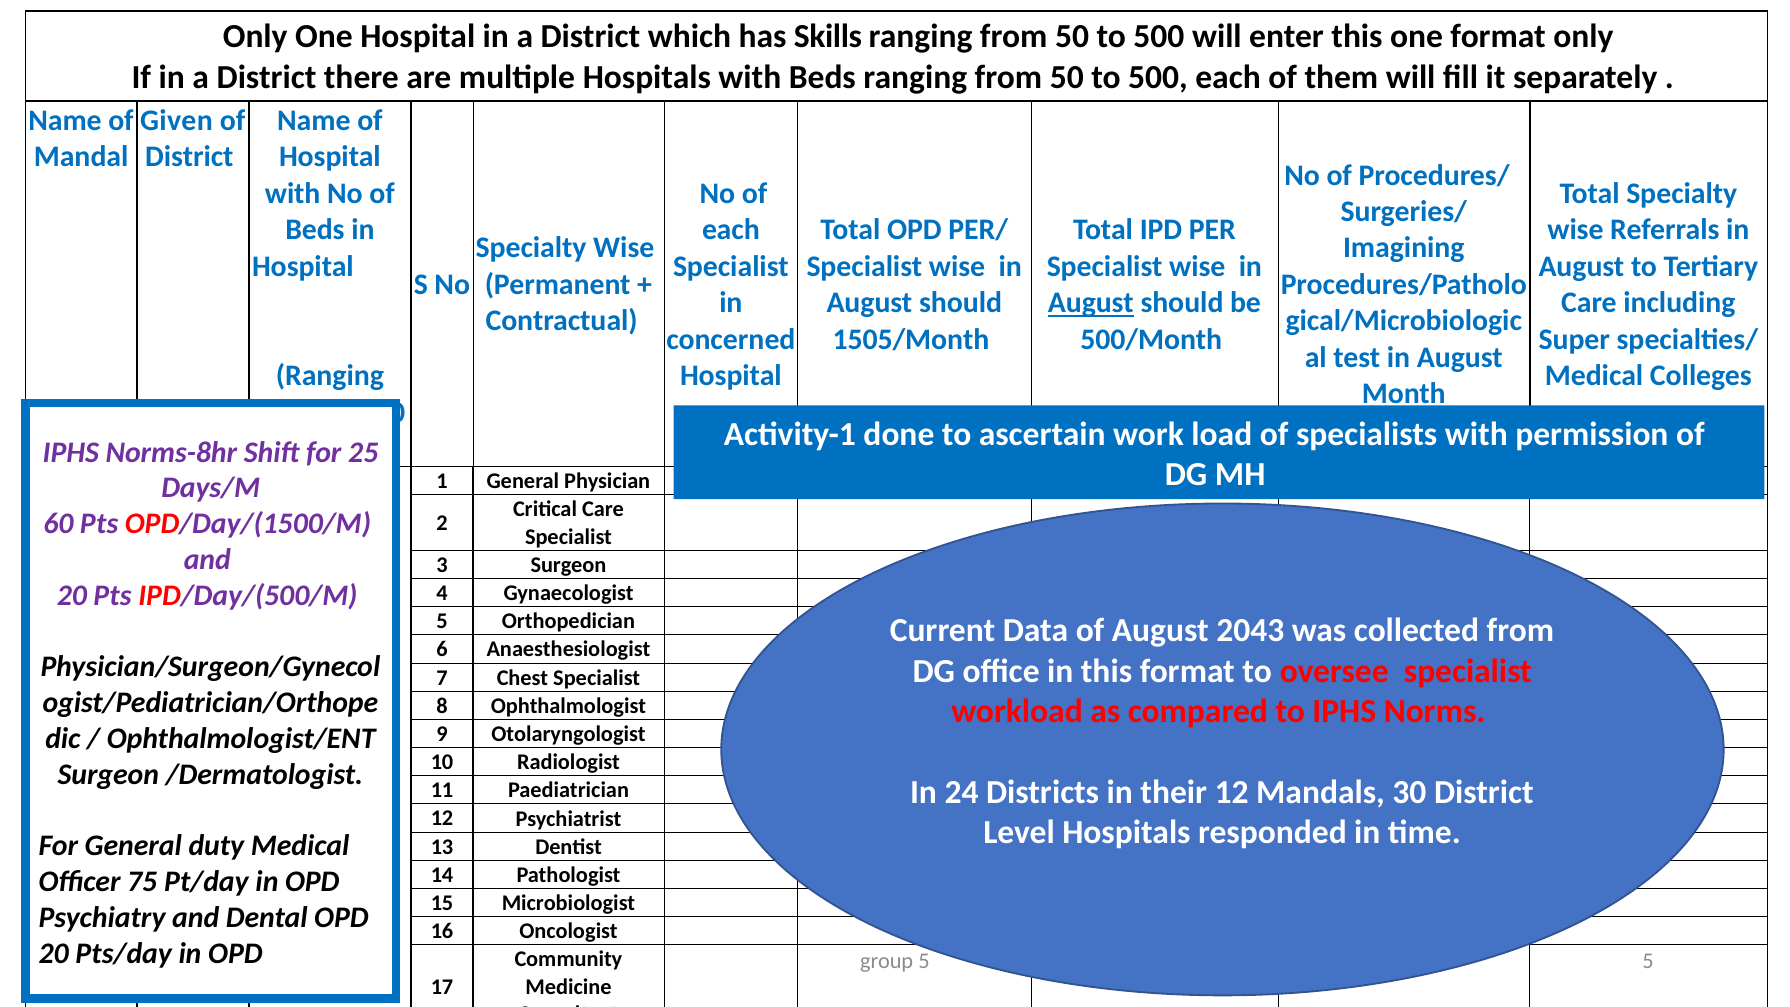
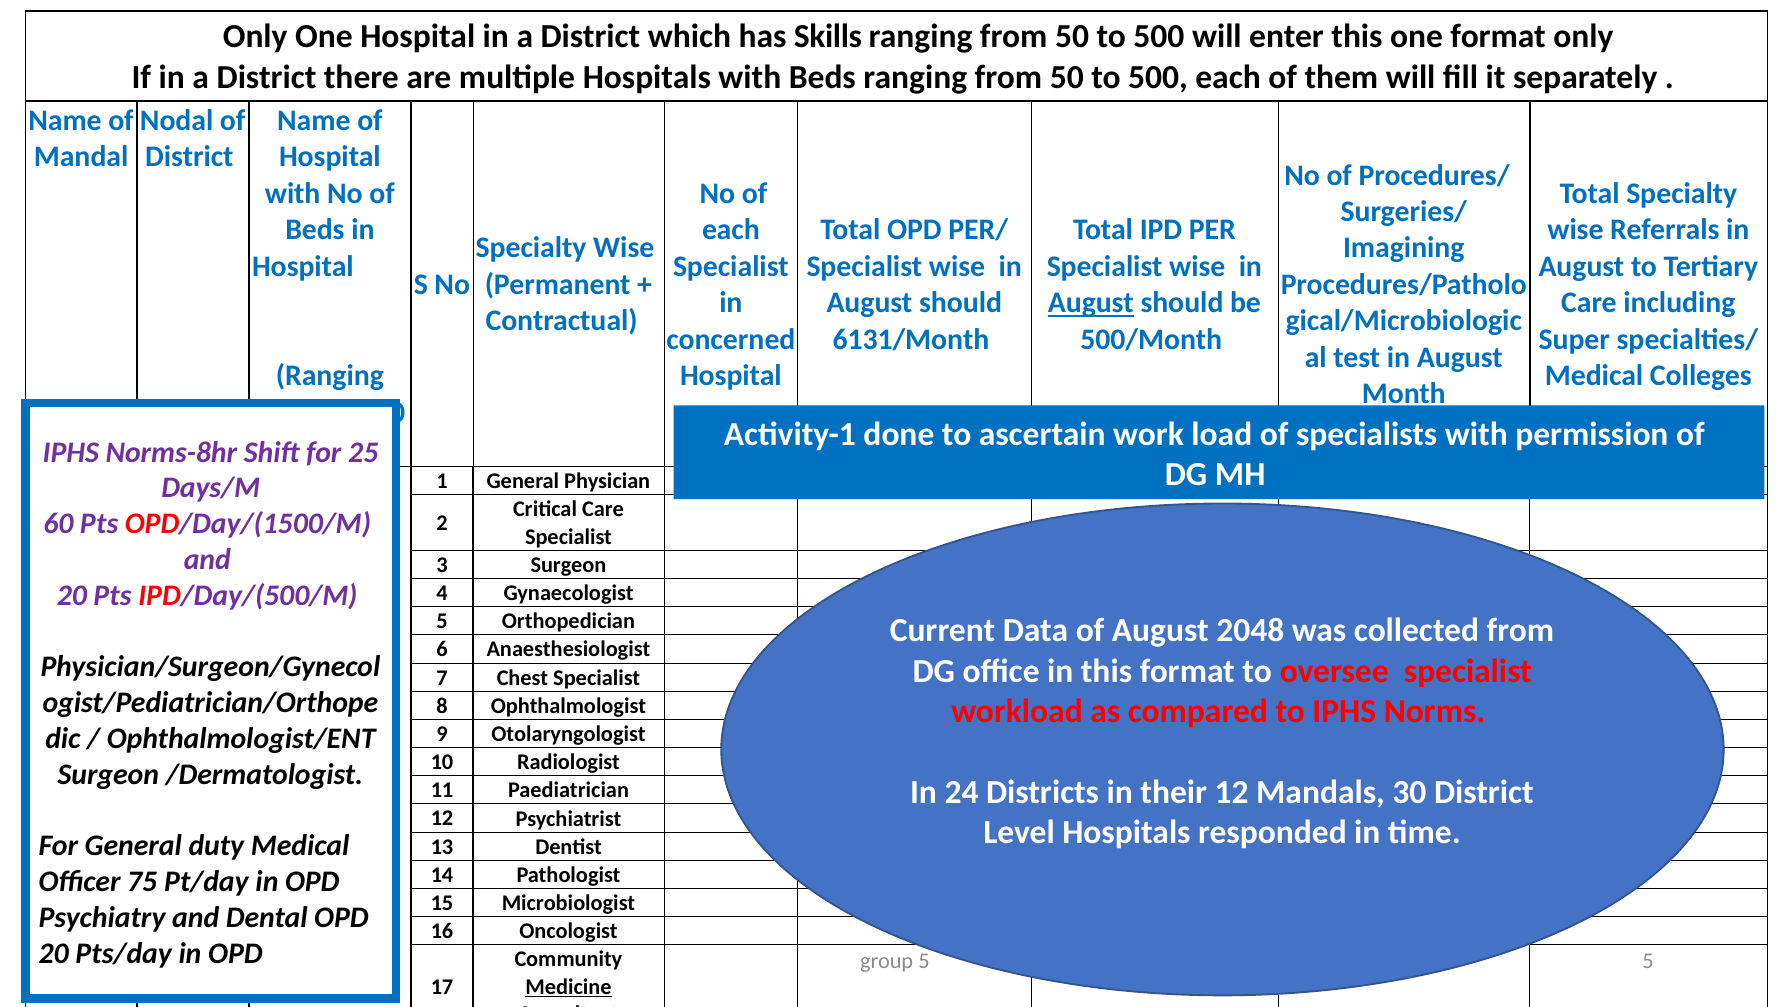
Given: Given -> Nodal
1505/Month: 1505/Month -> 6131/Month
2043: 2043 -> 2048
Medicine at (569, 987) underline: none -> present
